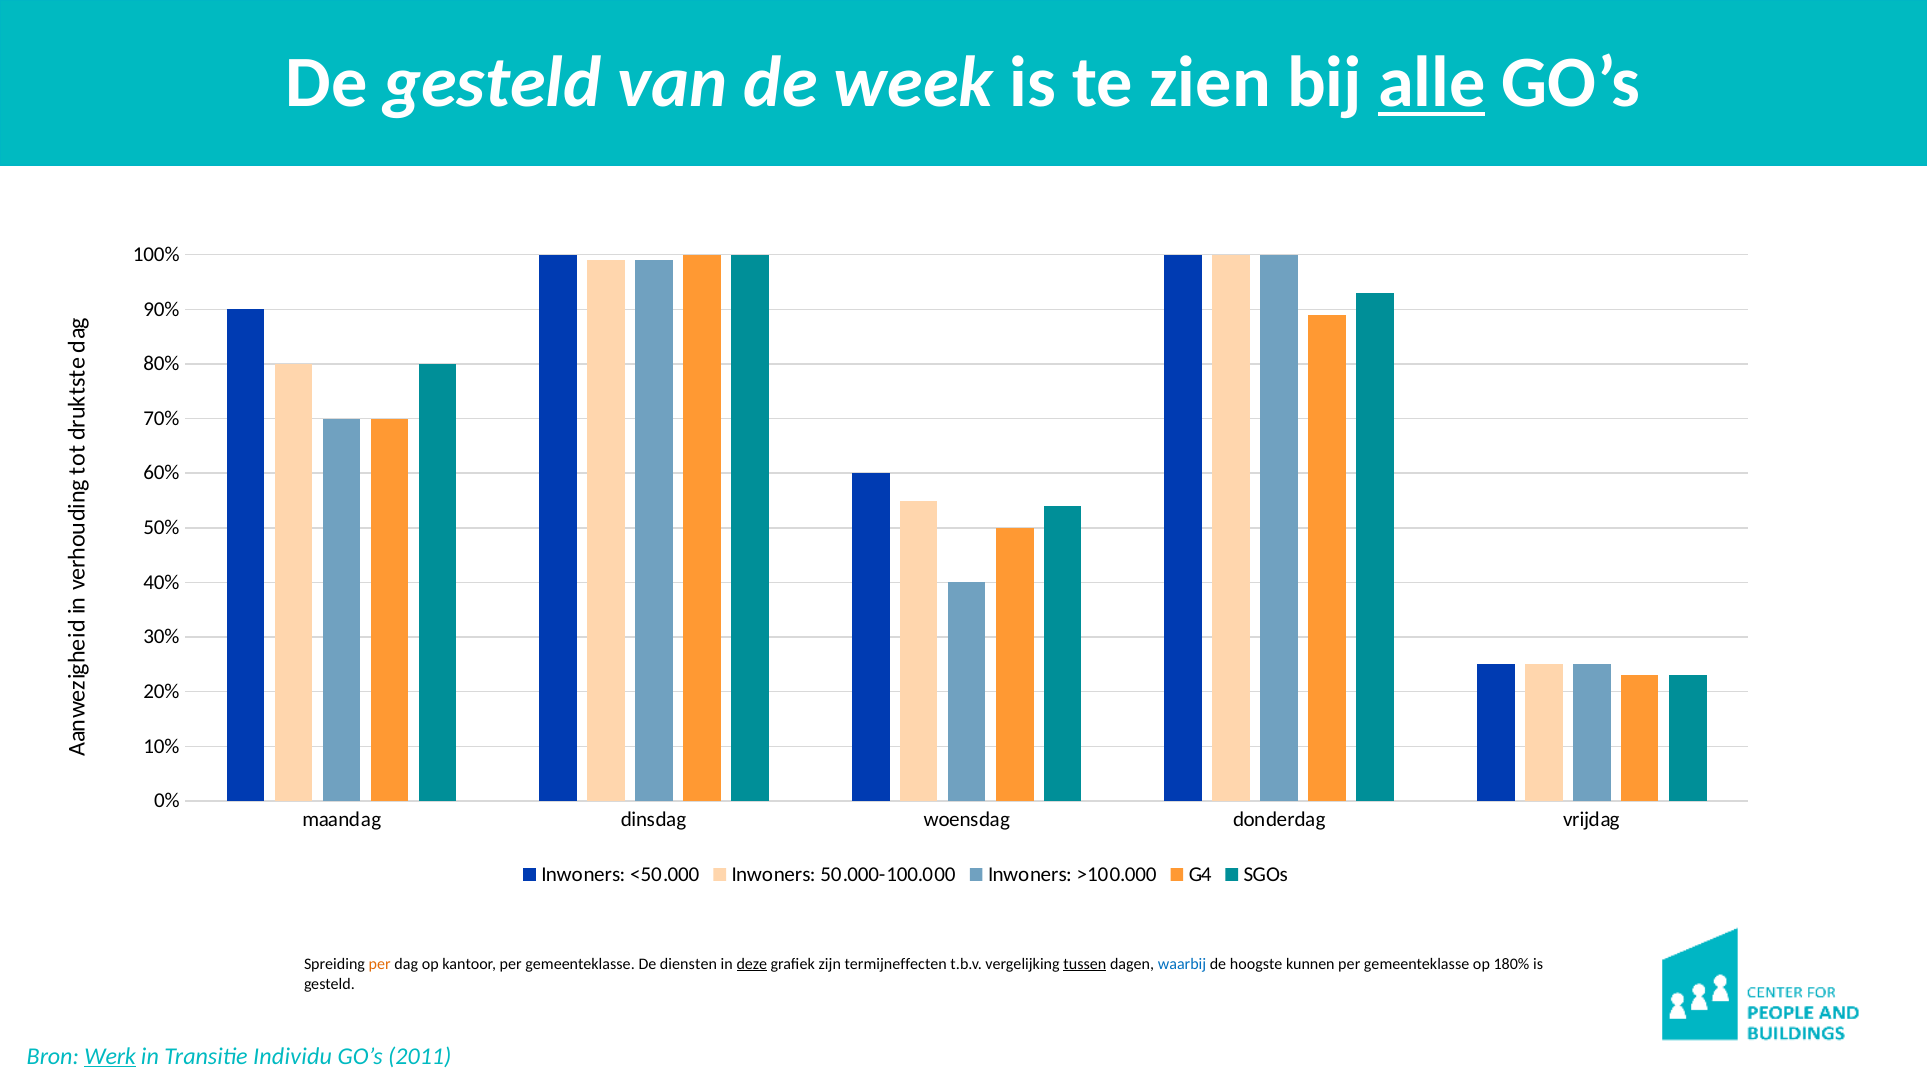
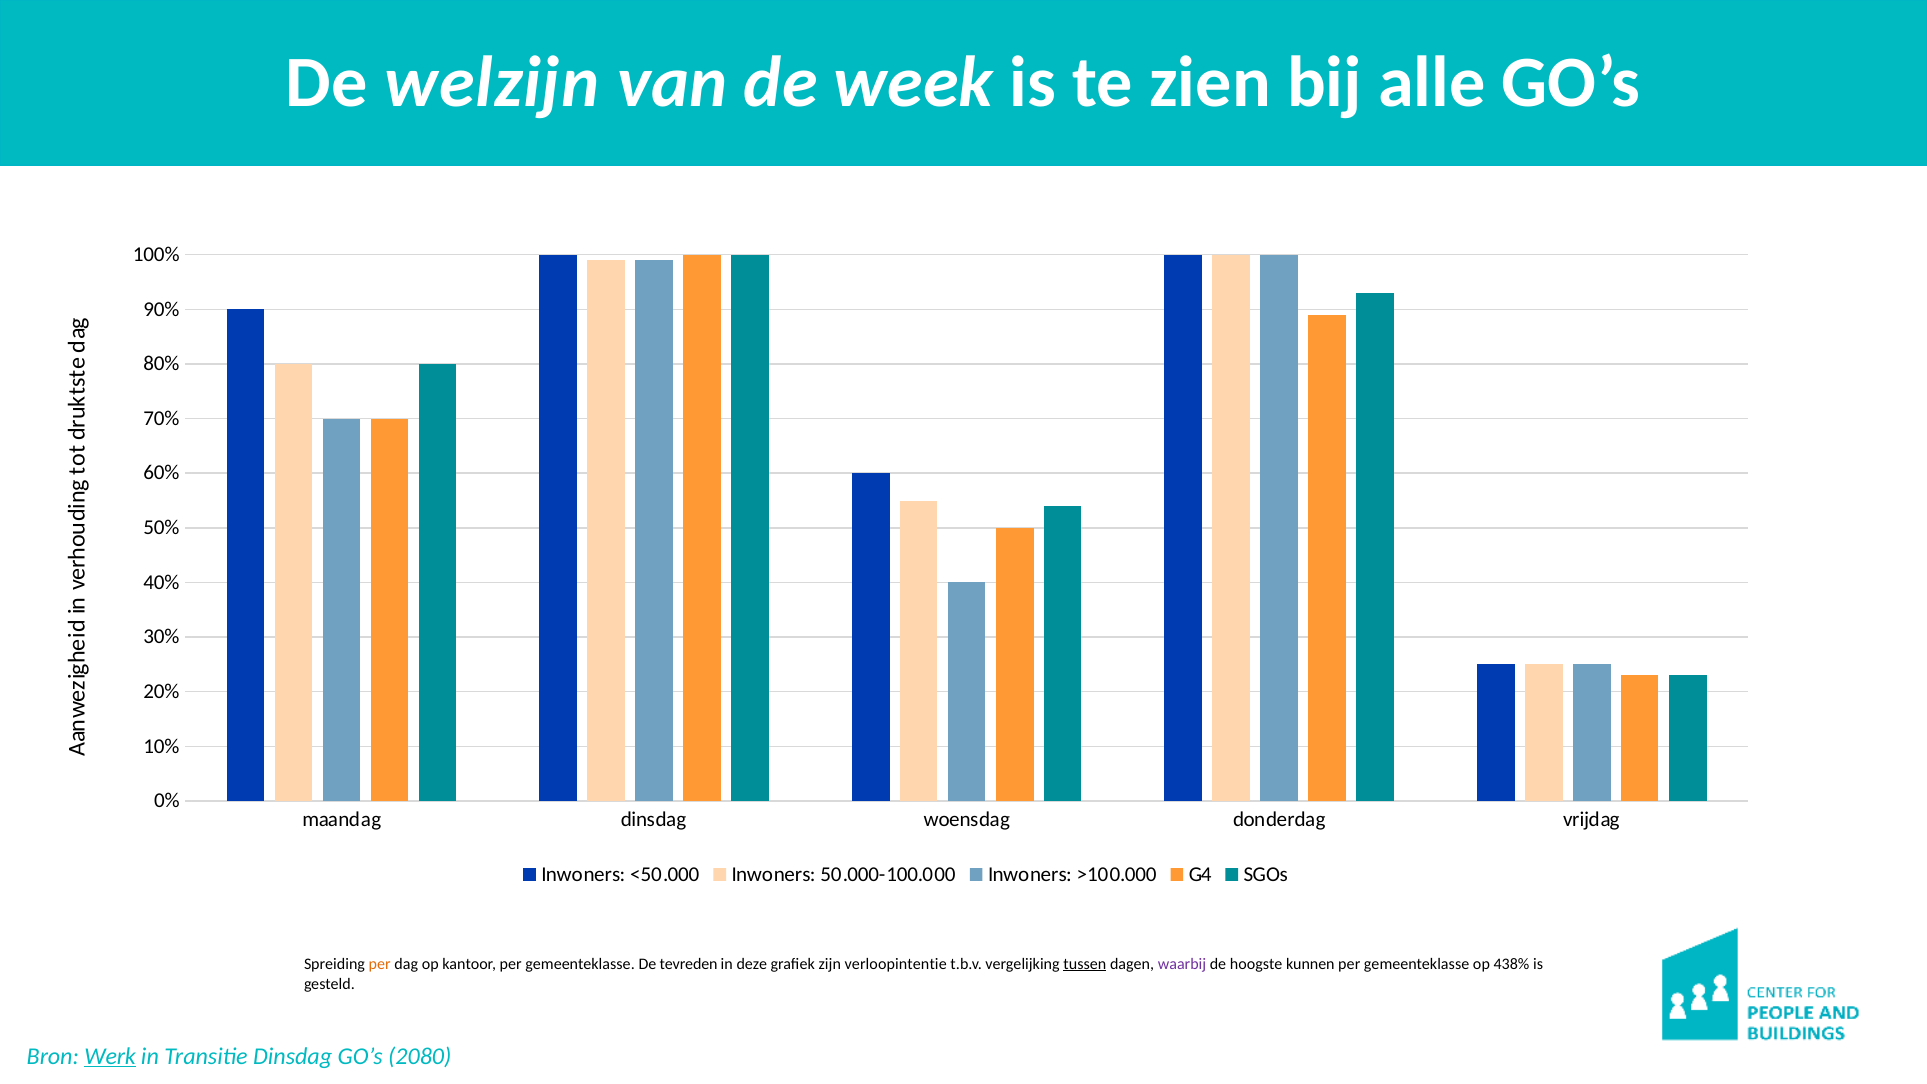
De gesteld: gesteld -> welzijn
alle underline: present -> none
diensten: diensten -> tevreden
deze underline: present -> none
termijneffecten: termijneffecten -> verloopintentie
waarbij colour: blue -> purple
180%: 180% -> 438%
Transitie Individu: Individu -> Dinsdag
2011: 2011 -> 2080
